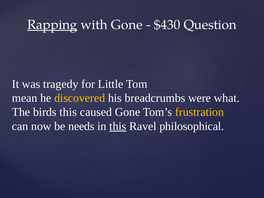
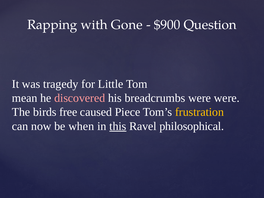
Rapping underline: present -> none
$430: $430 -> $900
discovered colour: yellow -> pink
were what: what -> were
birds this: this -> free
caused Gone: Gone -> Piece
needs: needs -> when
